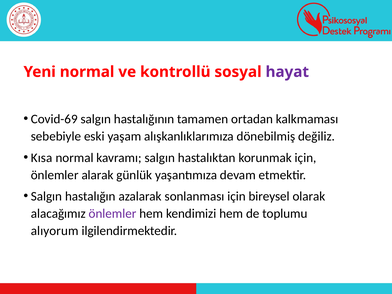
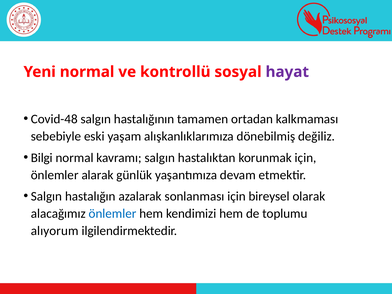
Covid-69: Covid-69 -> Covid-48
Kısa: Kısa -> Bilgi
önlemler at (113, 214) colour: purple -> blue
